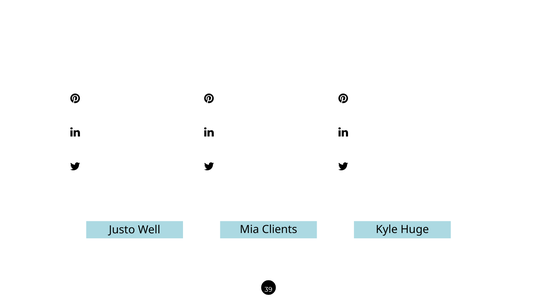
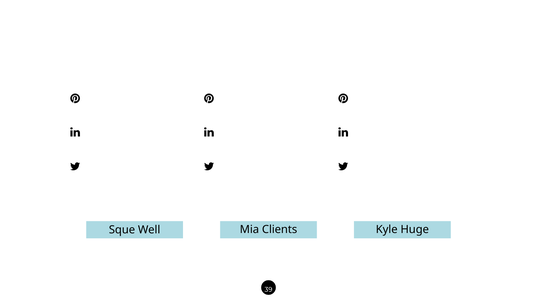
Justo: Justo -> Sque
